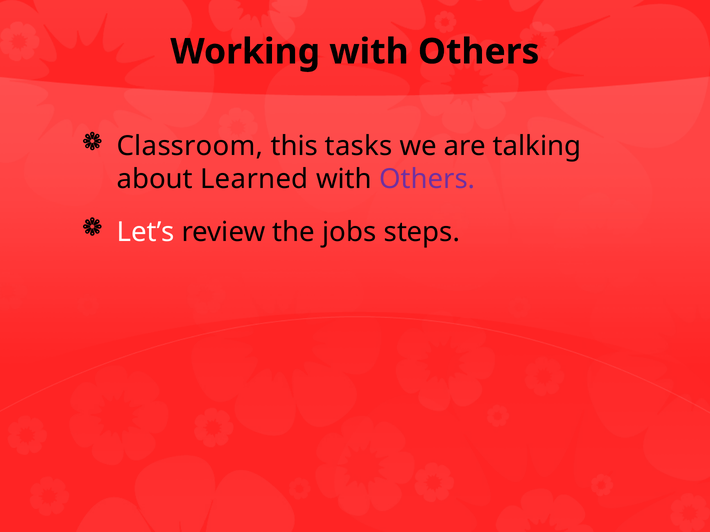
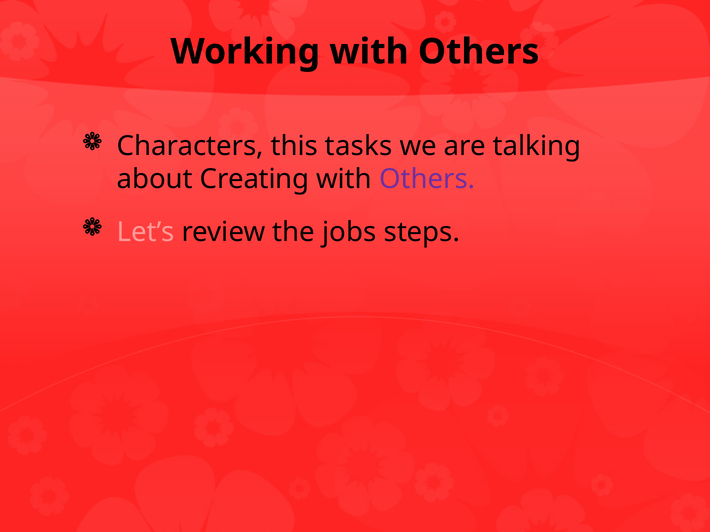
Classroom: Classroom -> Characters
Learned: Learned -> Creating
Let’s colour: white -> pink
